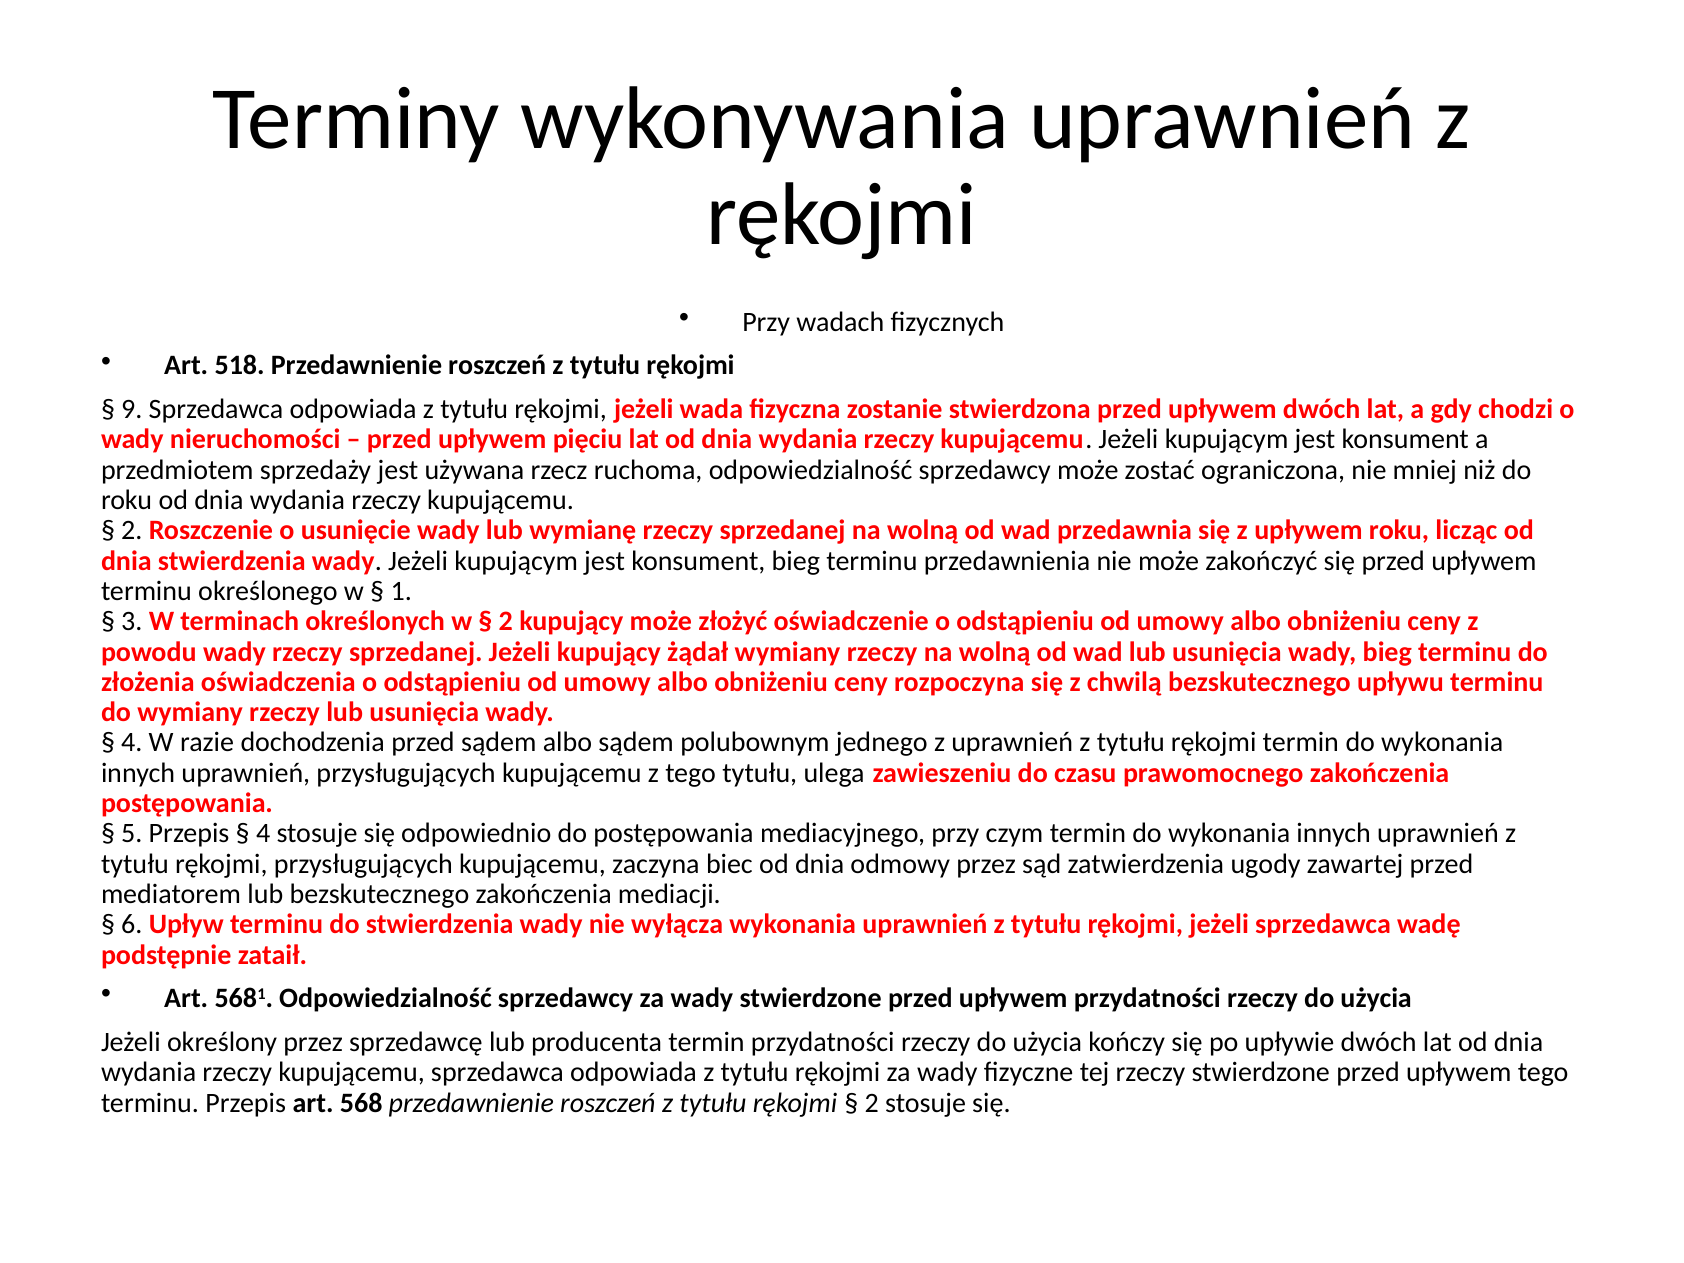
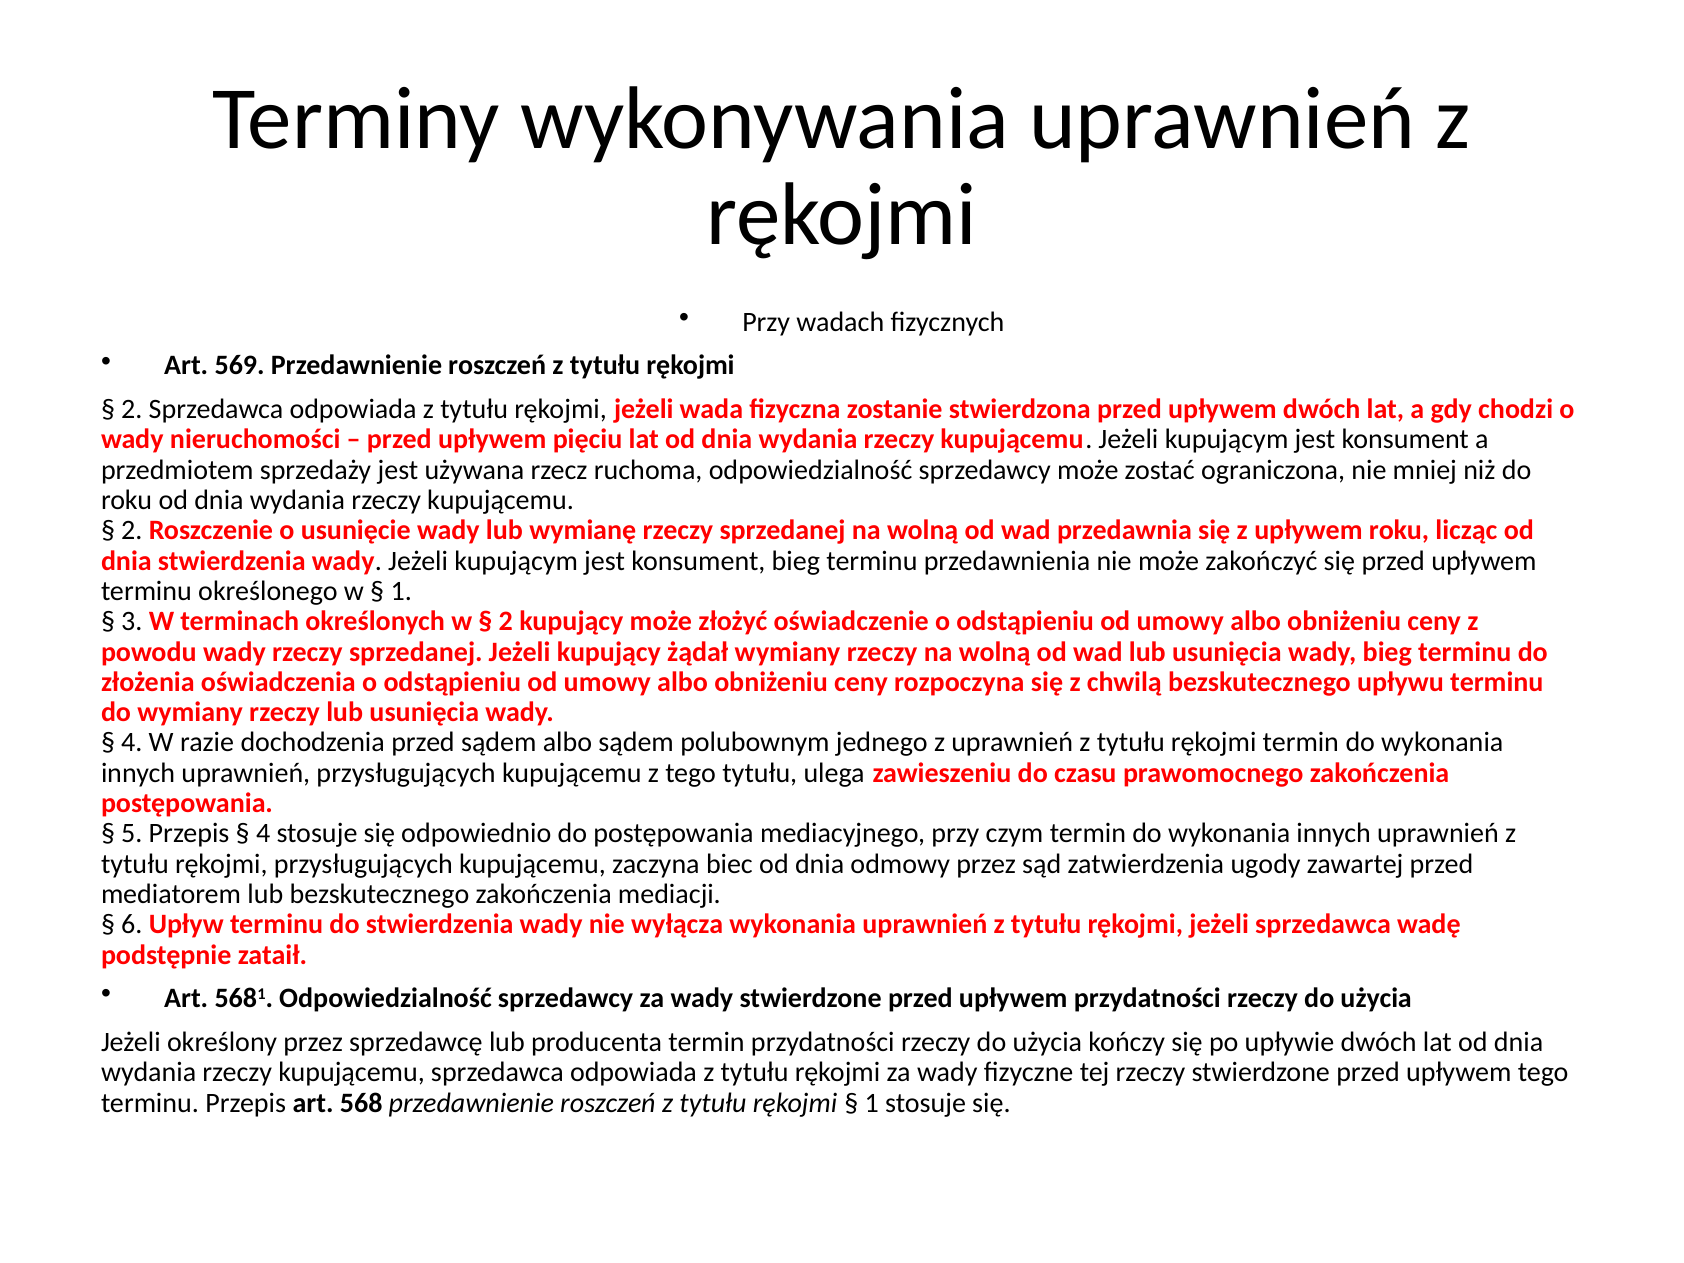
518: 518 -> 569
9 at (132, 409): 9 -> 2
2 at (872, 1103): 2 -> 1
